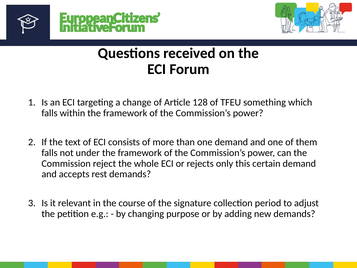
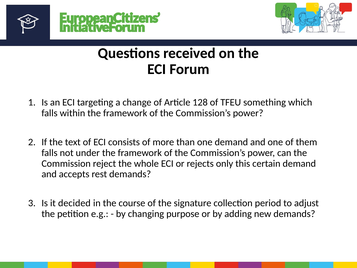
relevant: relevant -> decided
